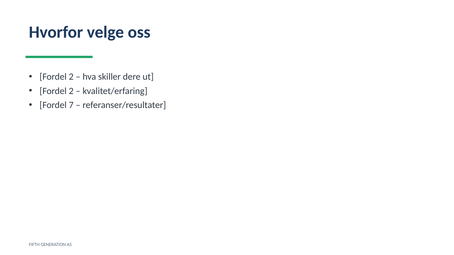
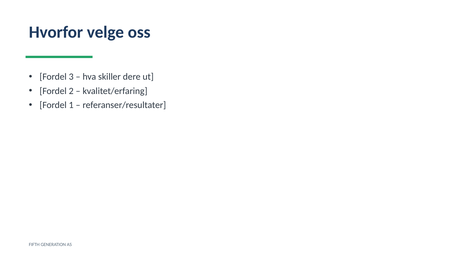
2 at (71, 77): 2 -> 3
7: 7 -> 1
